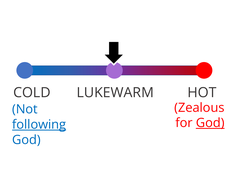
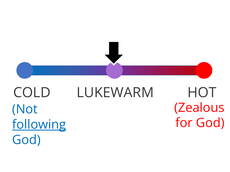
God at (210, 123) underline: present -> none
